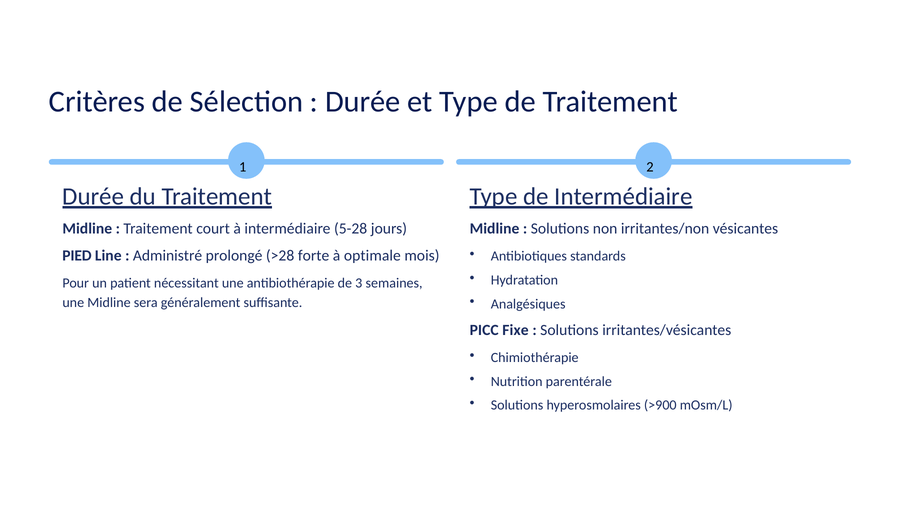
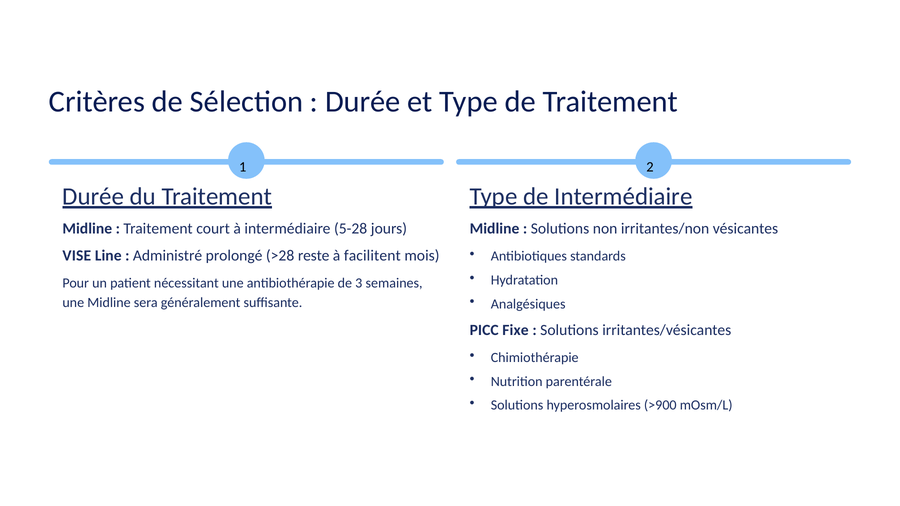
PIED: PIED -> VISE
forte: forte -> reste
optimale: optimale -> facilitent
